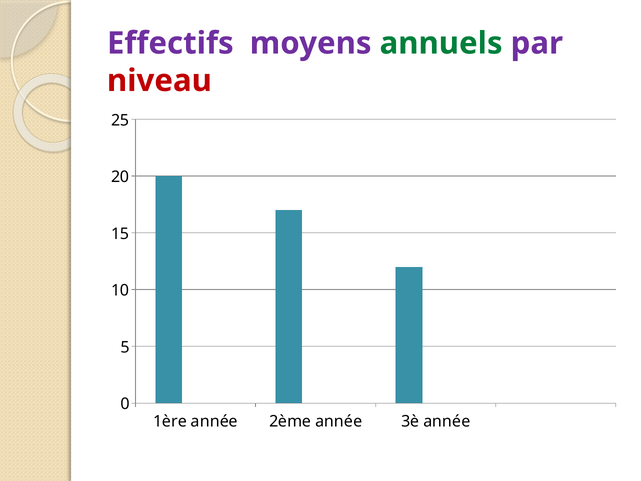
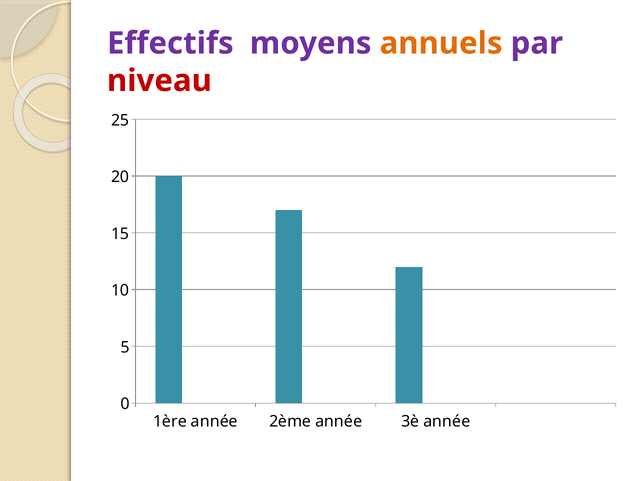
annuels colour: green -> orange
